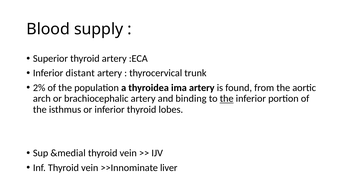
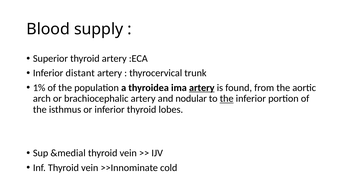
2%: 2% -> 1%
artery at (202, 88) underline: none -> present
binding: binding -> nodular
liver: liver -> cold
